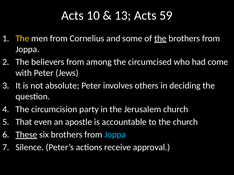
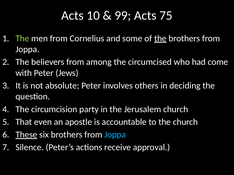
13: 13 -> 99
59: 59 -> 75
The at (22, 38) colour: yellow -> light green
